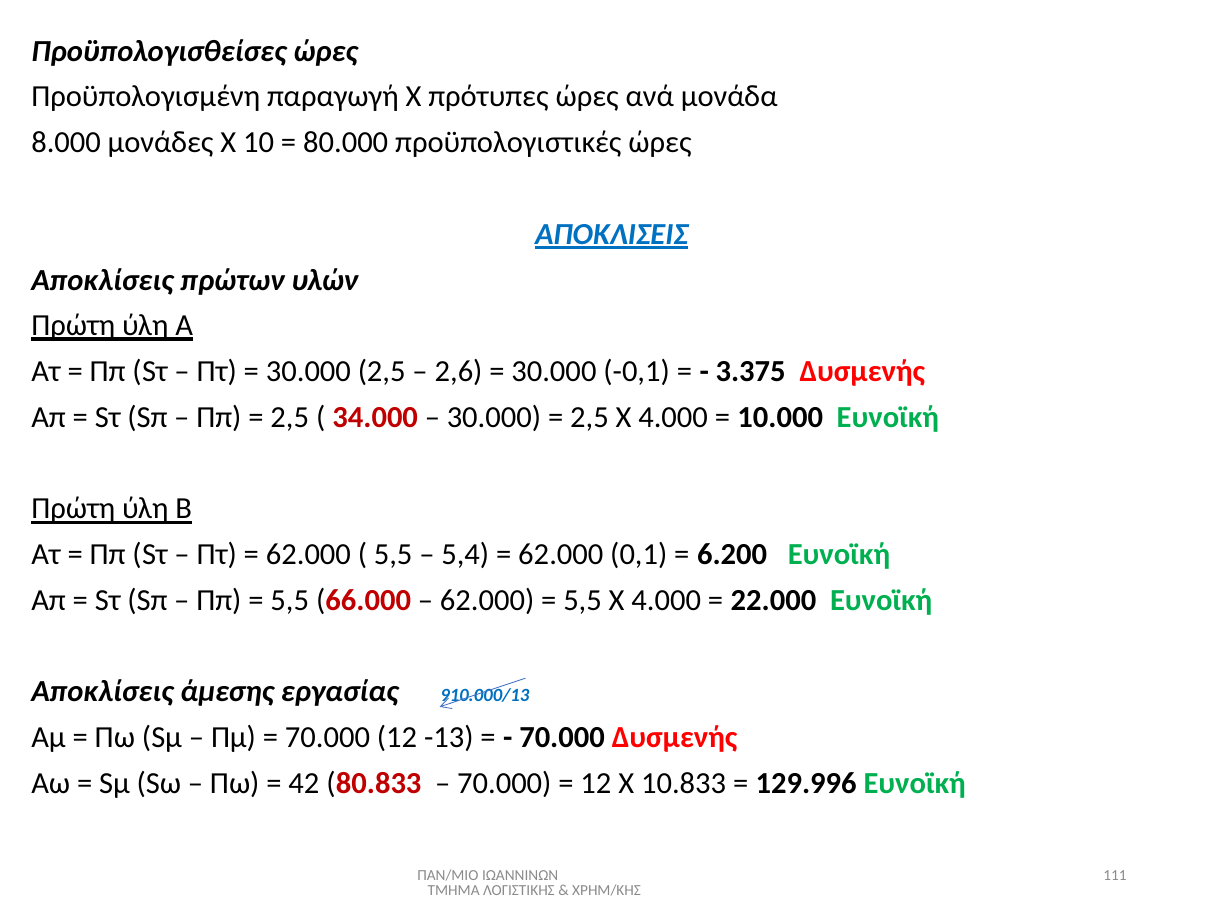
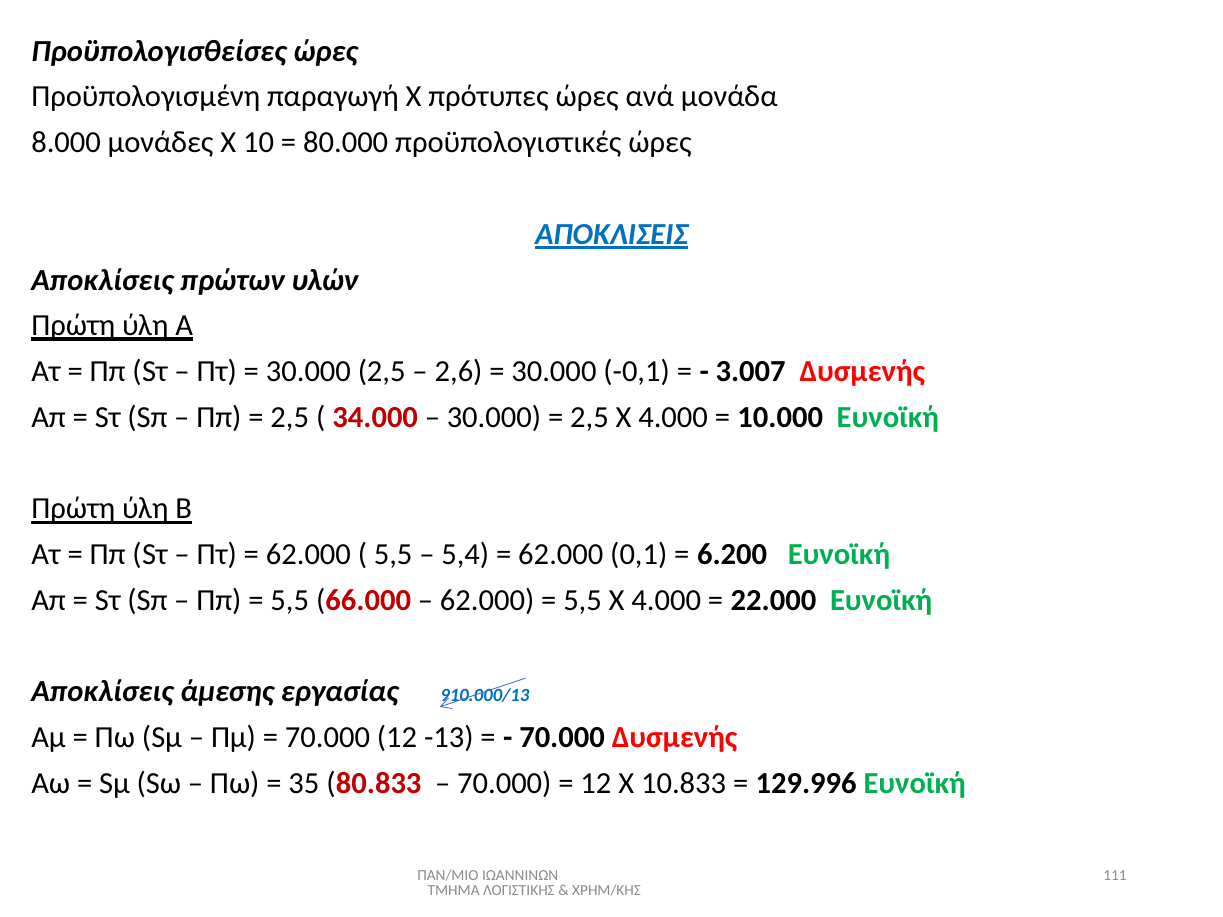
3.375: 3.375 -> 3.007
42: 42 -> 35
